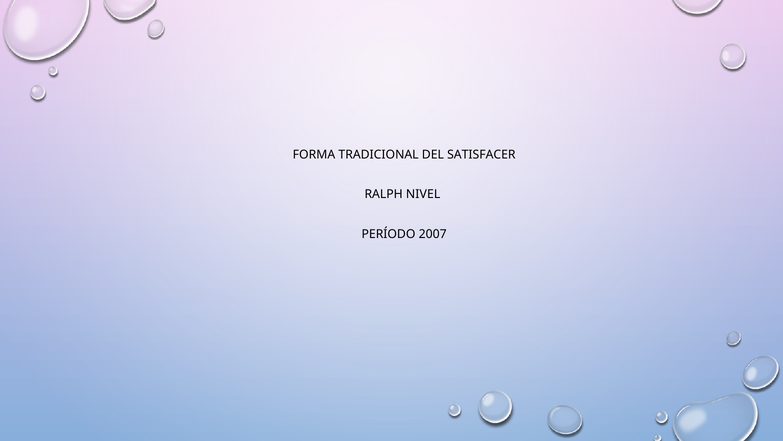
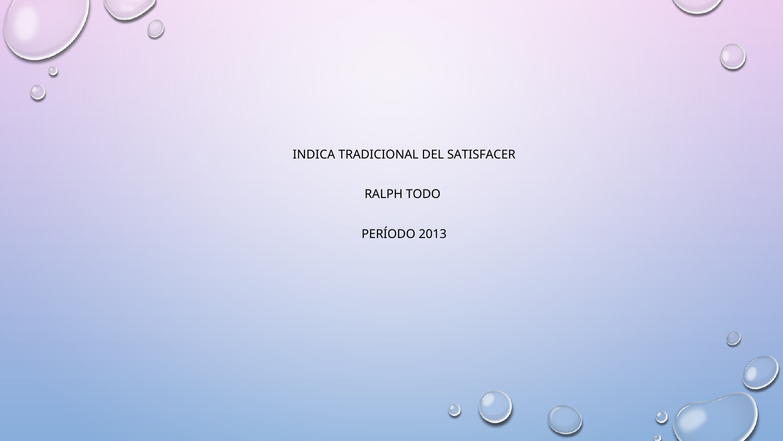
FORMA: FORMA -> INDICA
NIVEL: NIVEL -> TODO
2007: 2007 -> 2013
